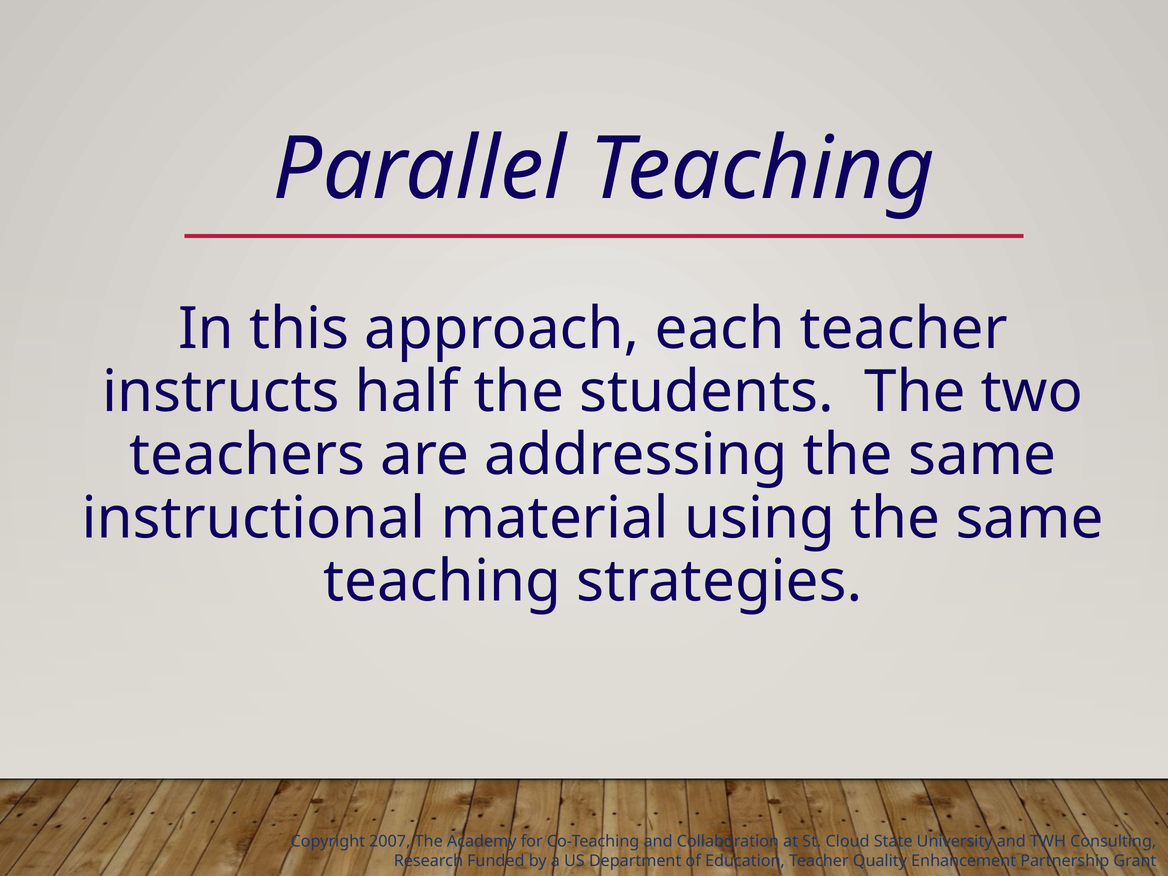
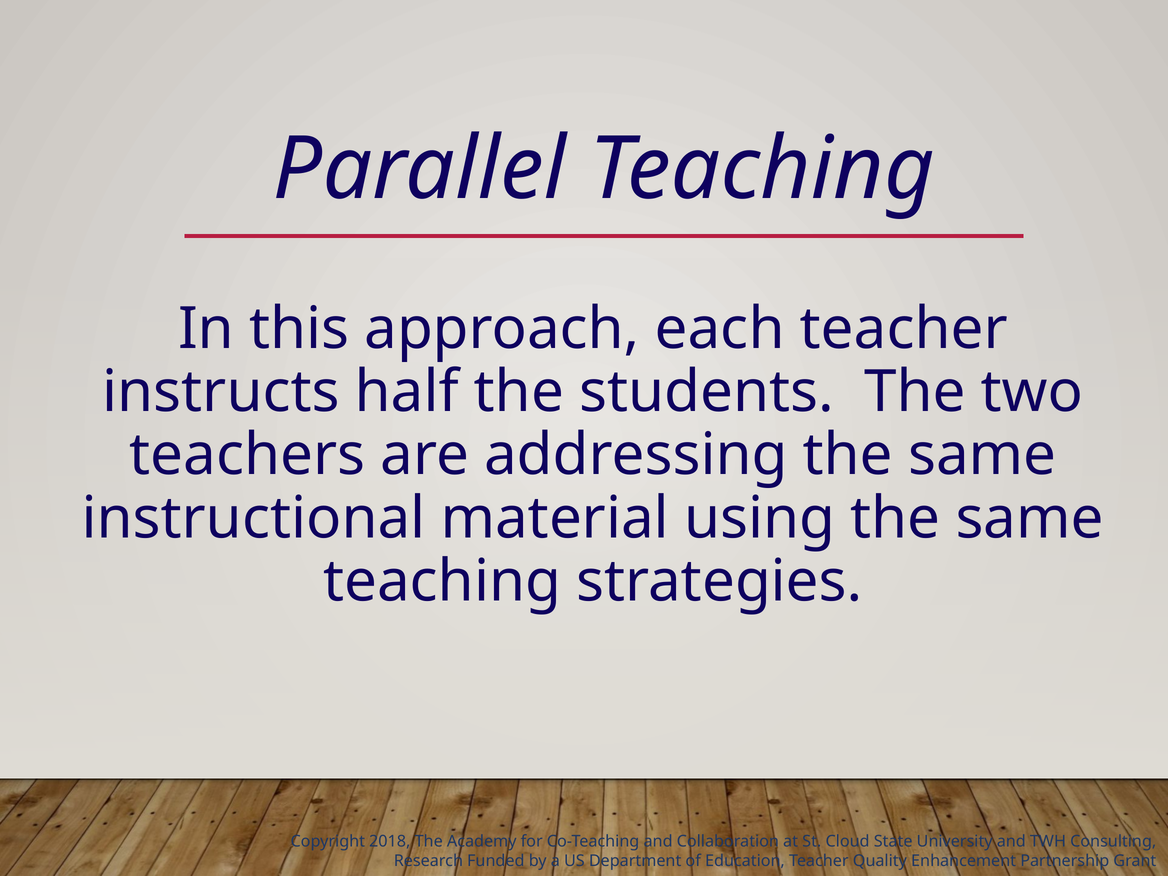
2007: 2007 -> 2018
